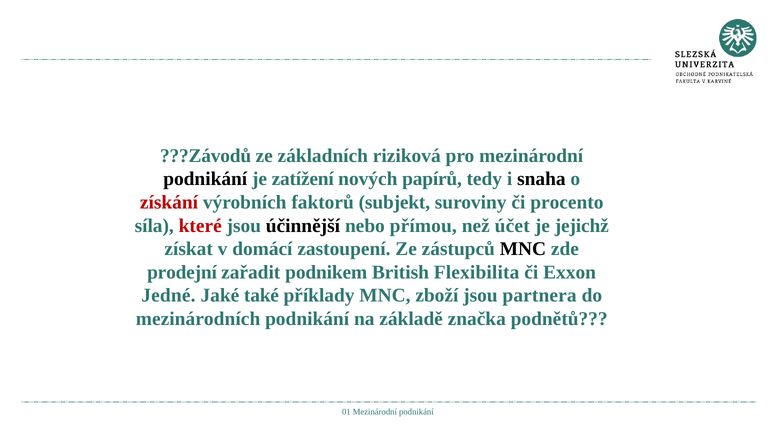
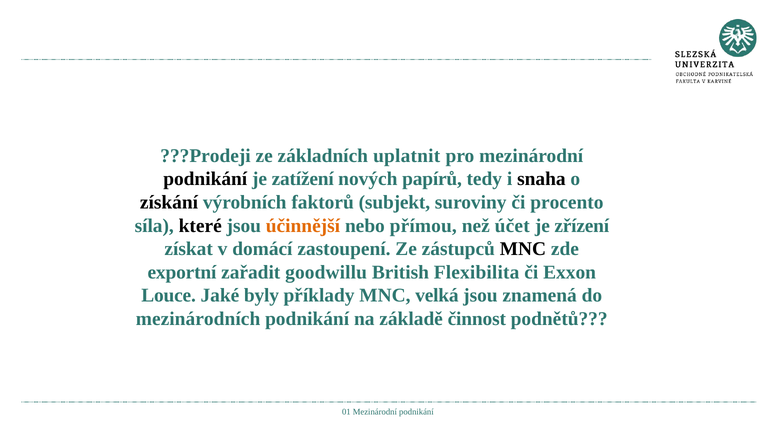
???Závodů: ???Závodů -> ???Prodeji
riziková: riziková -> uplatnit
získání colour: red -> black
které colour: red -> black
účinnější colour: black -> orange
jejichž: jejichž -> zřízení
prodejní: prodejní -> exportní
podnikem: podnikem -> goodwillu
Jedné: Jedné -> Louce
také: také -> byly
zboží: zboží -> velká
partnera: partnera -> znamená
značka: značka -> činnost
